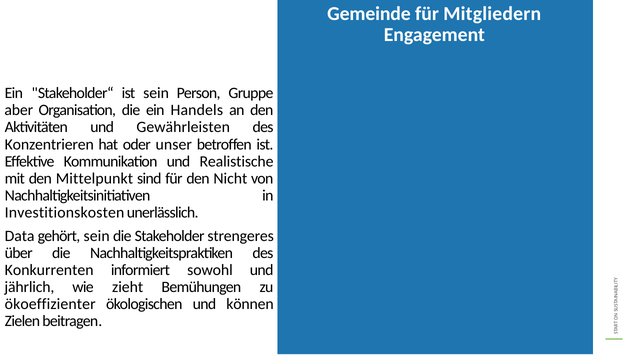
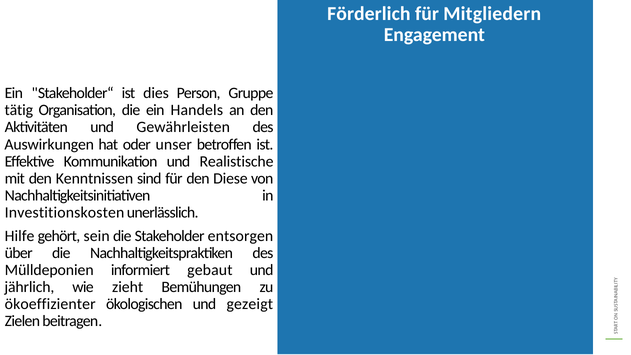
Gemeinde: Gemeinde -> Förderlich
ist sein: sein -> dies
aber: aber -> tätig
Konzentrieren: Konzentrieren -> Auswirkungen
Mittelpunkt: Mittelpunkt -> Kenntnissen
Nicht: Nicht -> Diese
Data: Data -> Hilfe
strengeres: strengeres -> entsorgen
Konkurrenten: Konkurrenten -> Mülldeponien
sowohl: sowohl -> gebaut
können: können -> gezeigt
